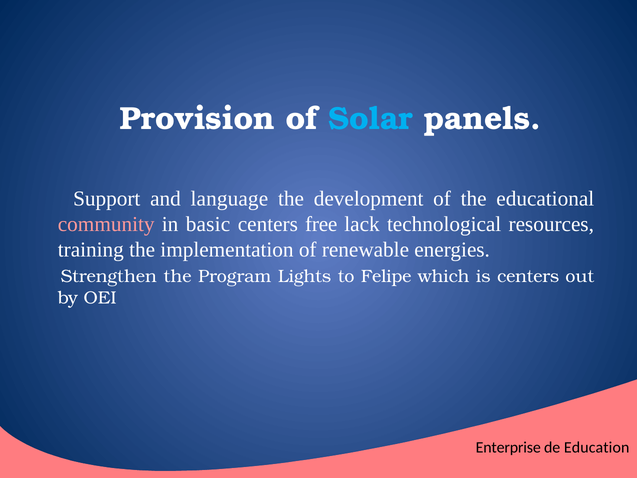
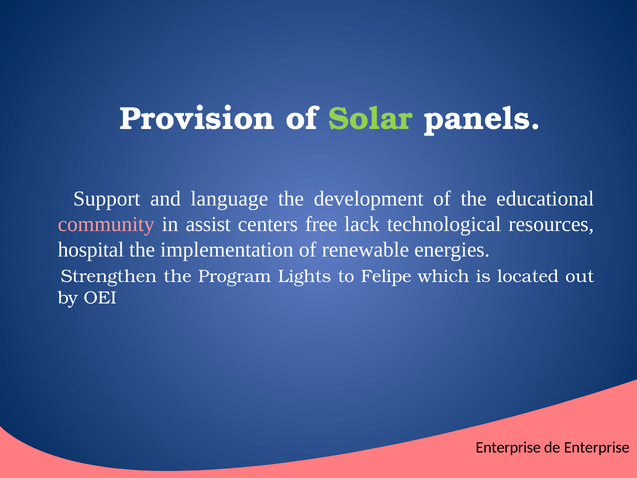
Solar colour: light blue -> light green
basic: basic -> assist
training: training -> hospital
is centers: centers -> located
de Education: Education -> Enterprise
